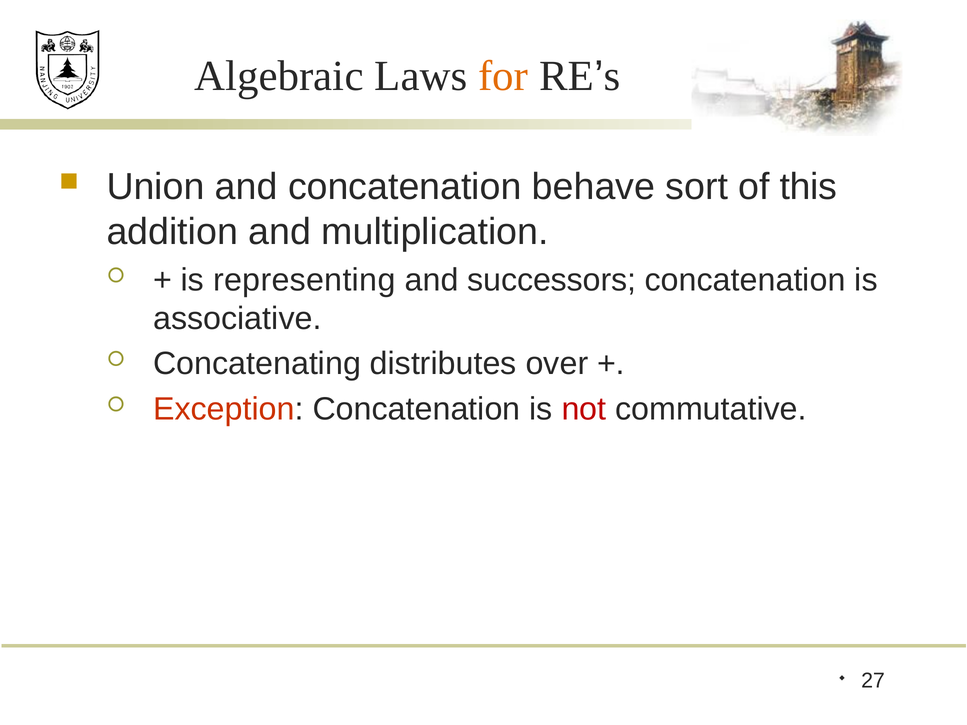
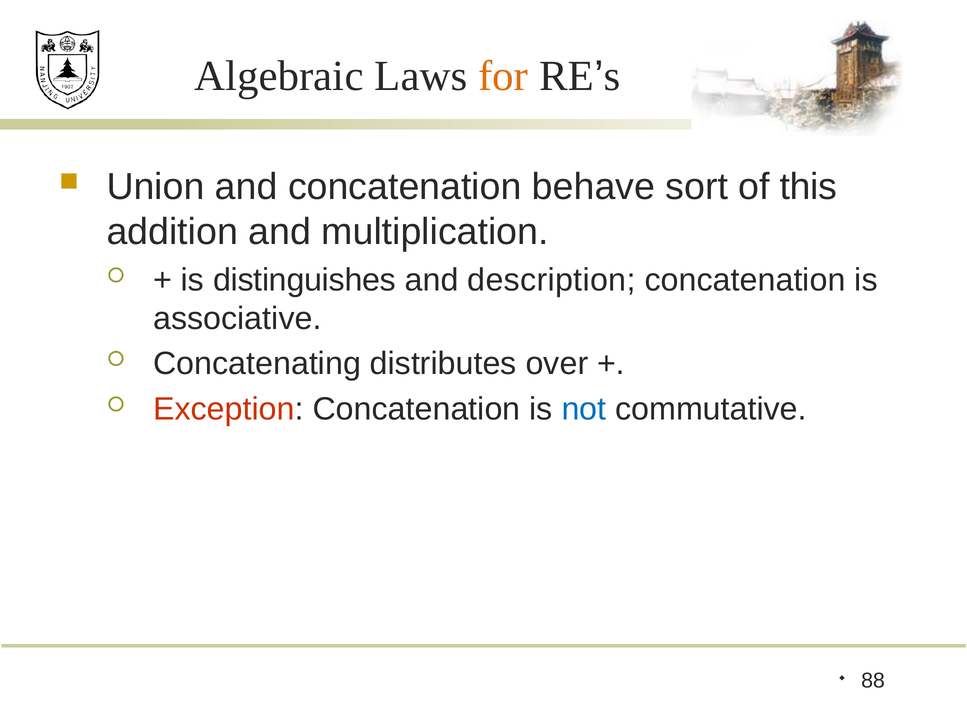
representing: representing -> distinguishes
successors: successors -> description
not colour: red -> blue
27: 27 -> 88
